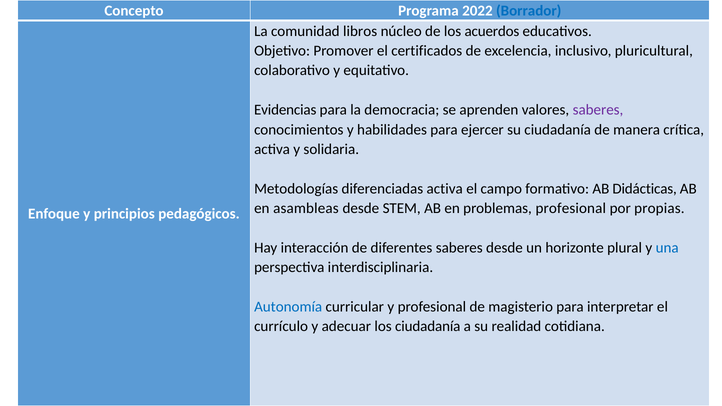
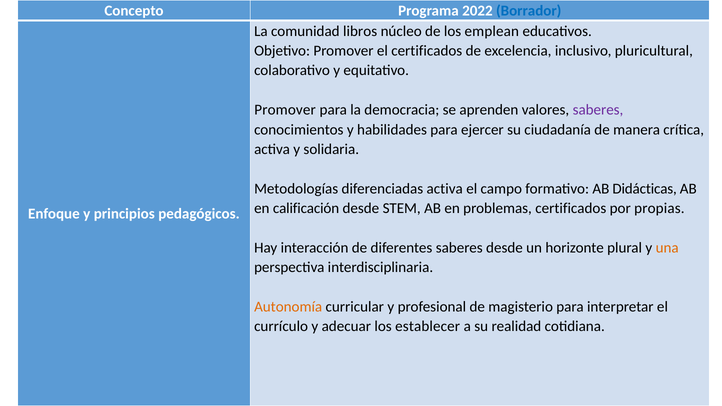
acuerdos: acuerdos -> emplean
Evidencias at (285, 110): Evidencias -> Promover
asambleas: asambleas -> calificación
problemas profesional: profesional -> certificados
una colour: blue -> orange
Autonomía colour: blue -> orange
los ciudadanía: ciudadanía -> establecer
